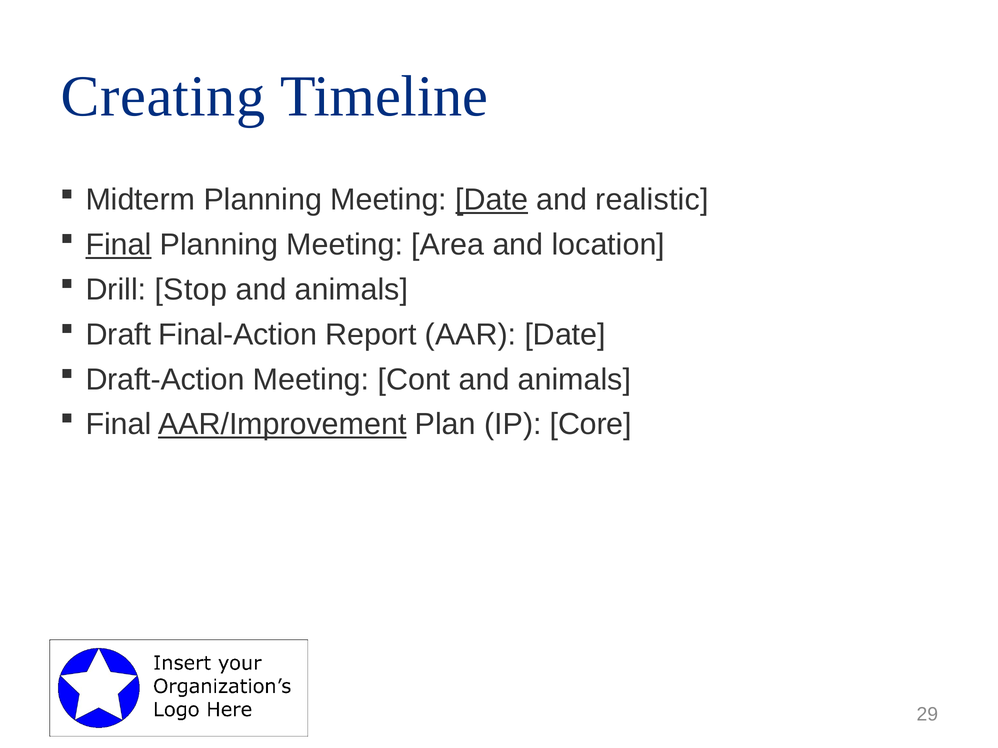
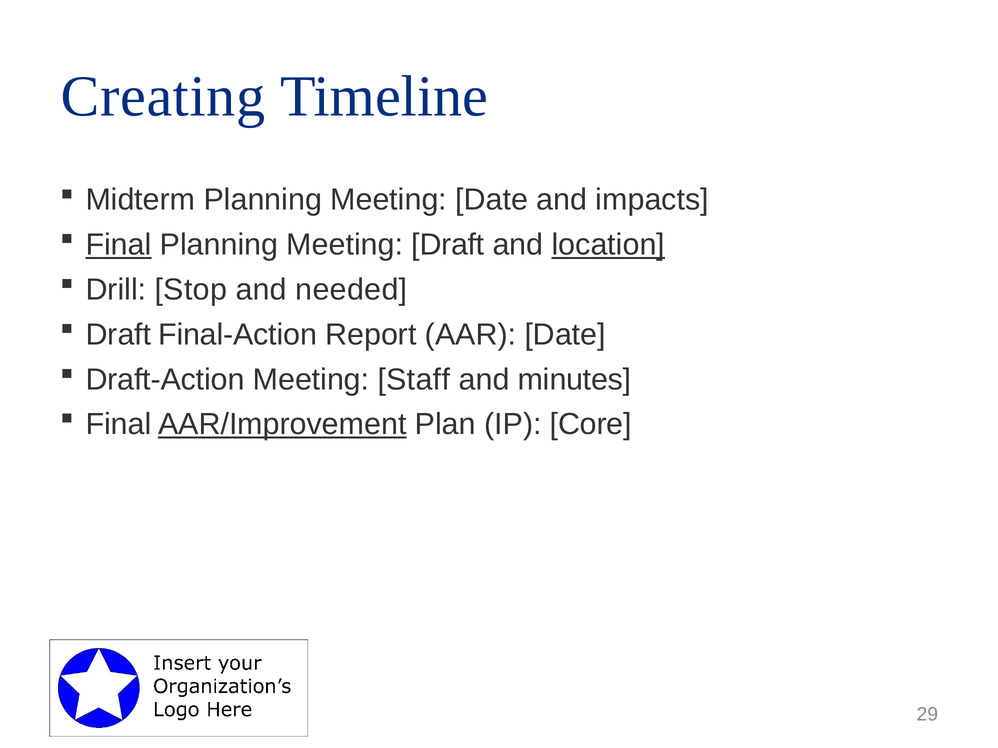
Date at (492, 200) underline: present -> none
realistic: realistic -> impacts
Meeting Area: Area -> Draft
location underline: none -> present
animals at (352, 290): animals -> needed
Cont: Cont -> Staff
animals at (574, 380): animals -> minutes
